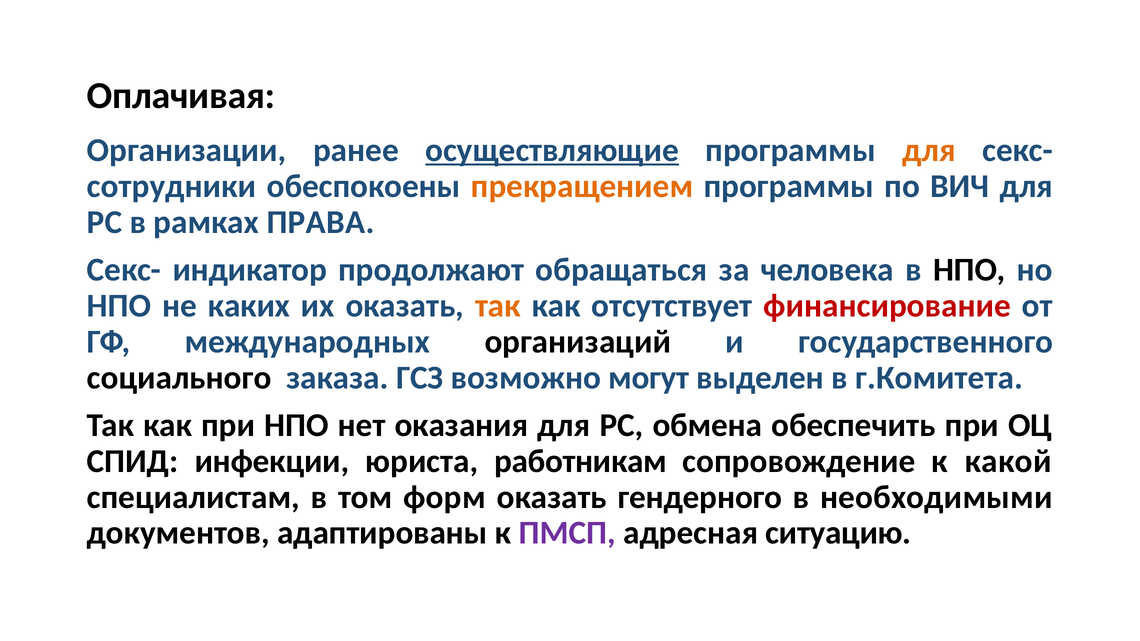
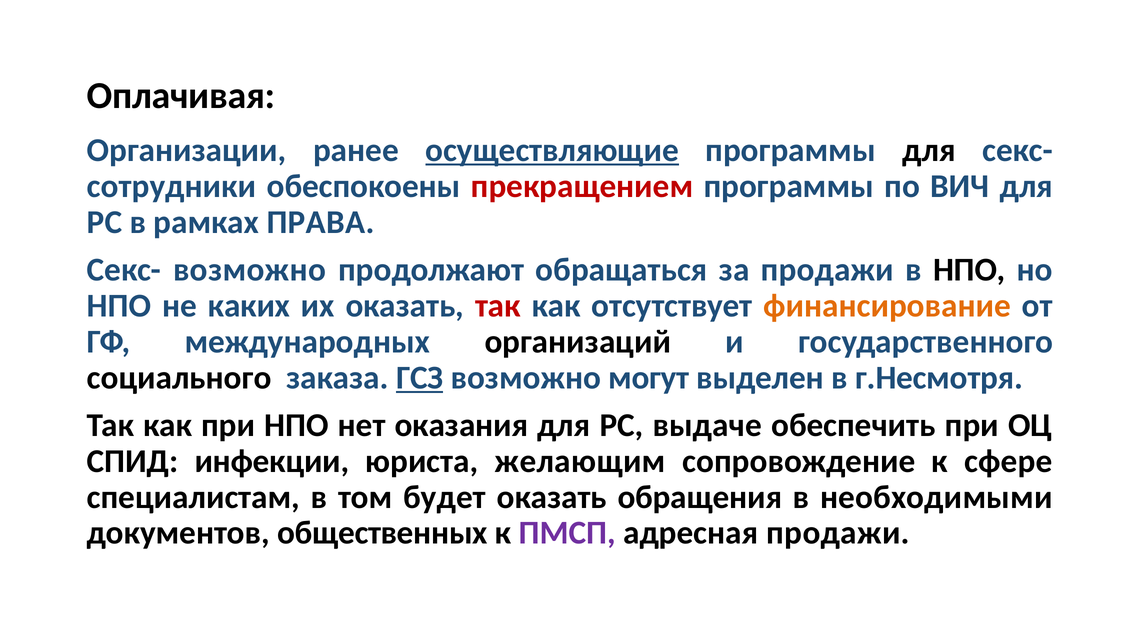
для at (929, 150) colour: orange -> black
прекращением colour: orange -> red
Секс- индикатор: индикатор -> возможно
за человека: человека -> продажи
так at (498, 306) colour: orange -> red
финансирование colour: red -> orange
ГСЗ underline: none -> present
г.Комитета: г.Комитета -> г.Несмотря
обмена: обмена -> выдаче
работникам: работникам -> желающим
какой: какой -> сфере
форм: форм -> будет
гендерного: гендерного -> обращения
адаптированы: адаптированы -> общественных
адресная ситуацию: ситуацию -> продажи
